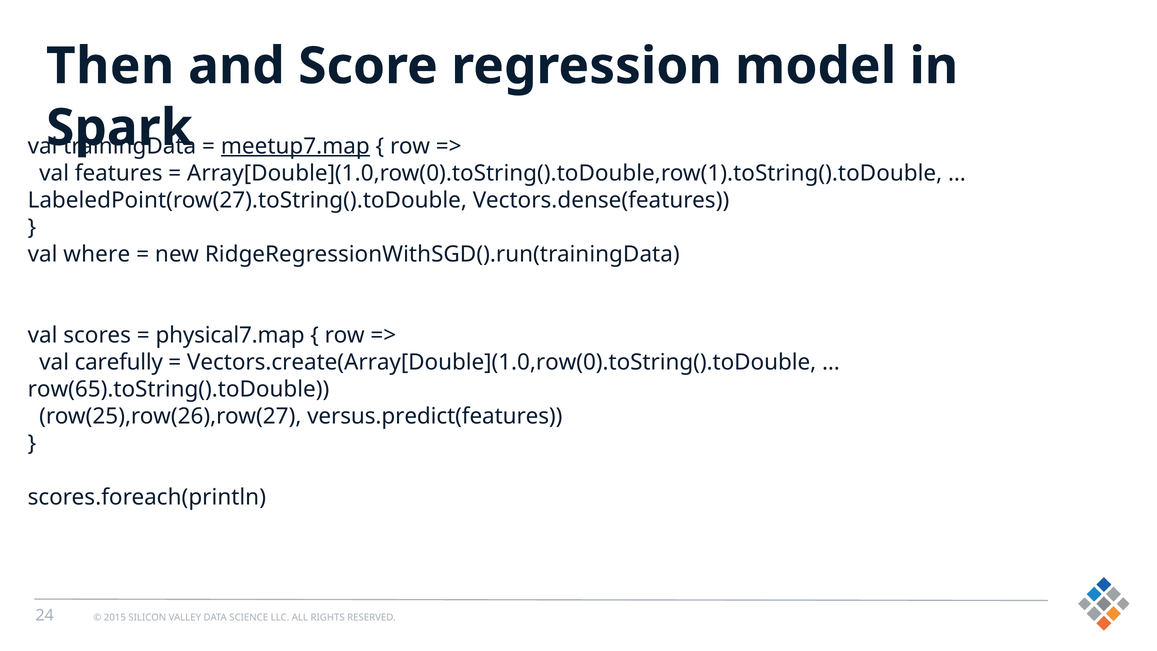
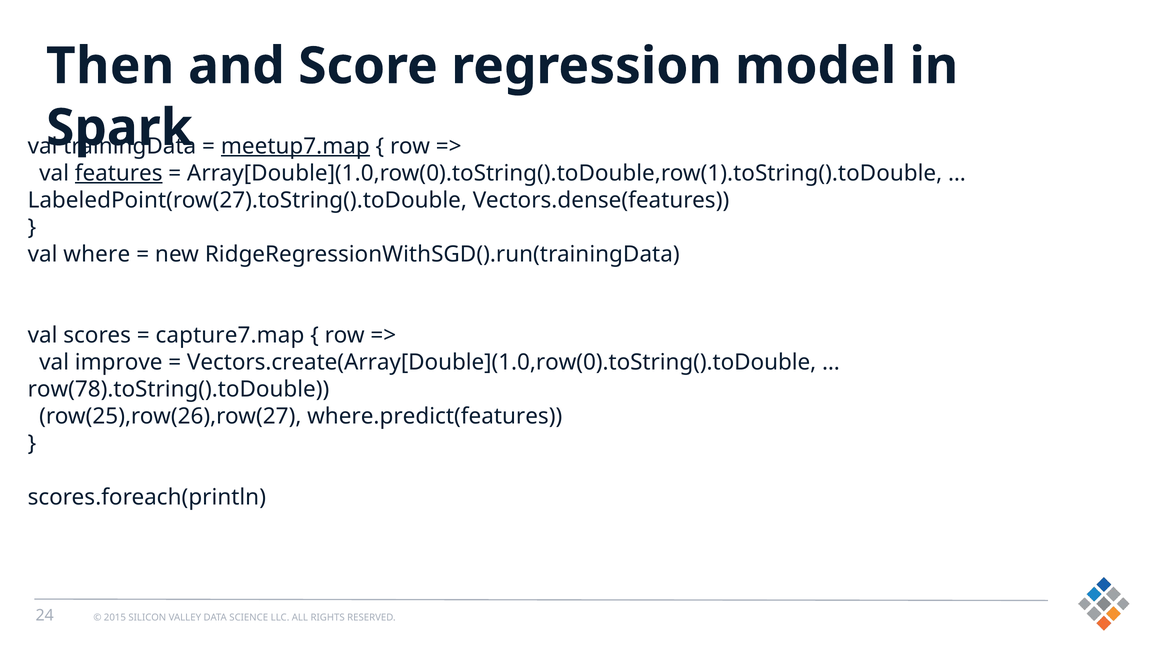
features underline: none -> present
physical7.map: physical7.map -> capture7.map
carefully: carefully -> improve
row(65).toString().toDouble: row(65).toString().toDouble -> row(78).toString().toDouble
versus.predict(features: versus.predict(features -> where.predict(features
